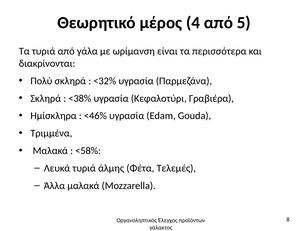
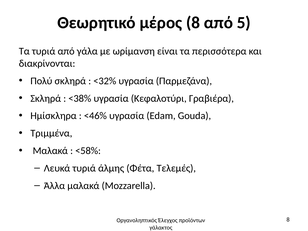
μέρος 4: 4 -> 8
